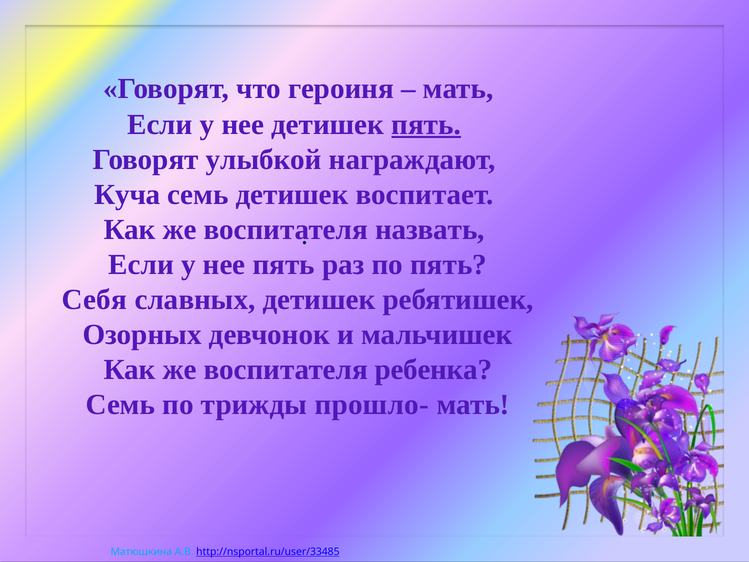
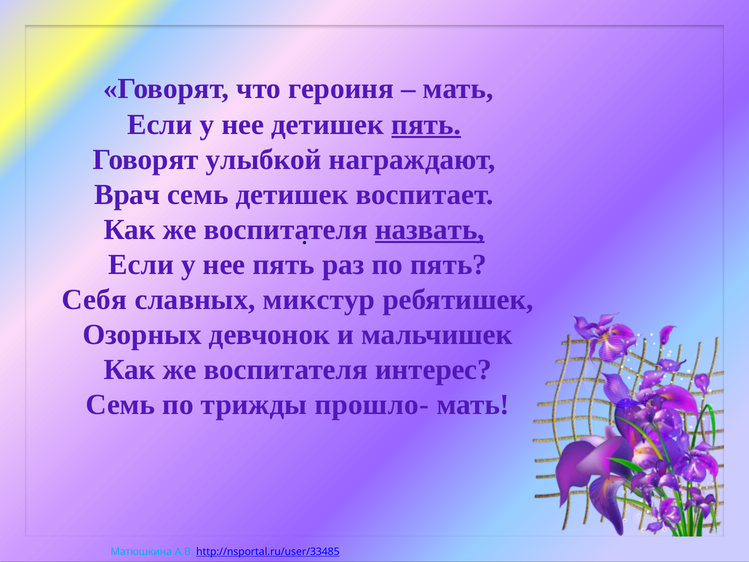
Куча: Куча -> Врач
назвать underline: none -> present
славных детишек: детишек -> микстур
ребенка: ребенка -> интерес
